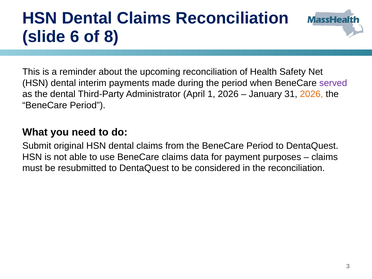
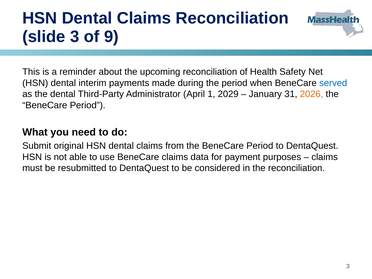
slide 6: 6 -> 3
8: 8 -> 9
served colour: purple -> blue
1 2026: 2026 -> 2029
